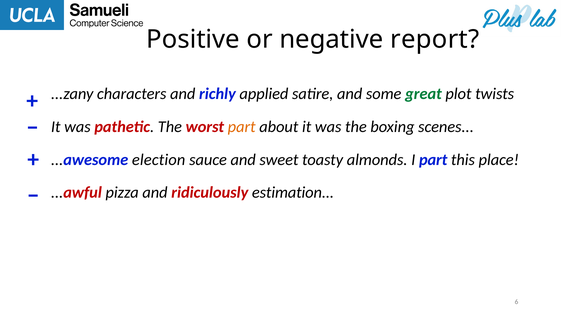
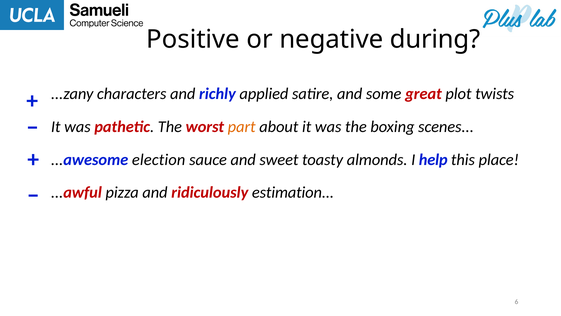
report: report -> during
great colour: green -> red
I part: part -> help
